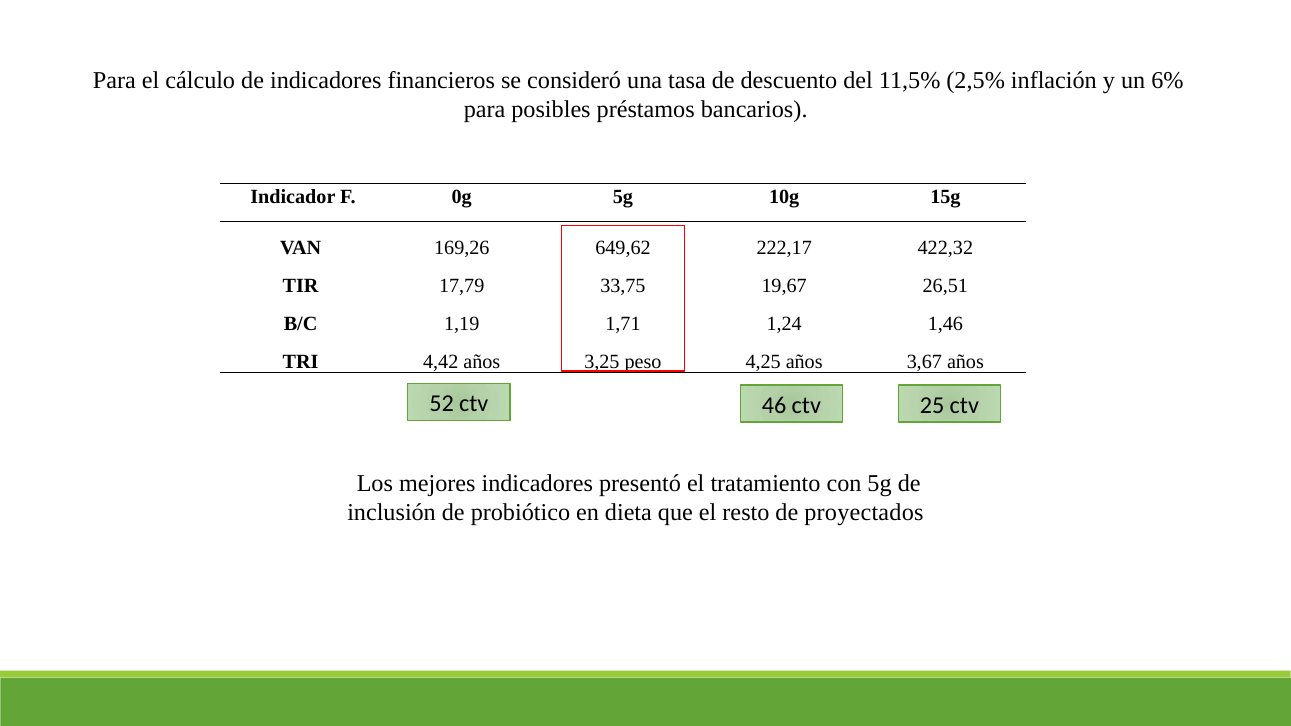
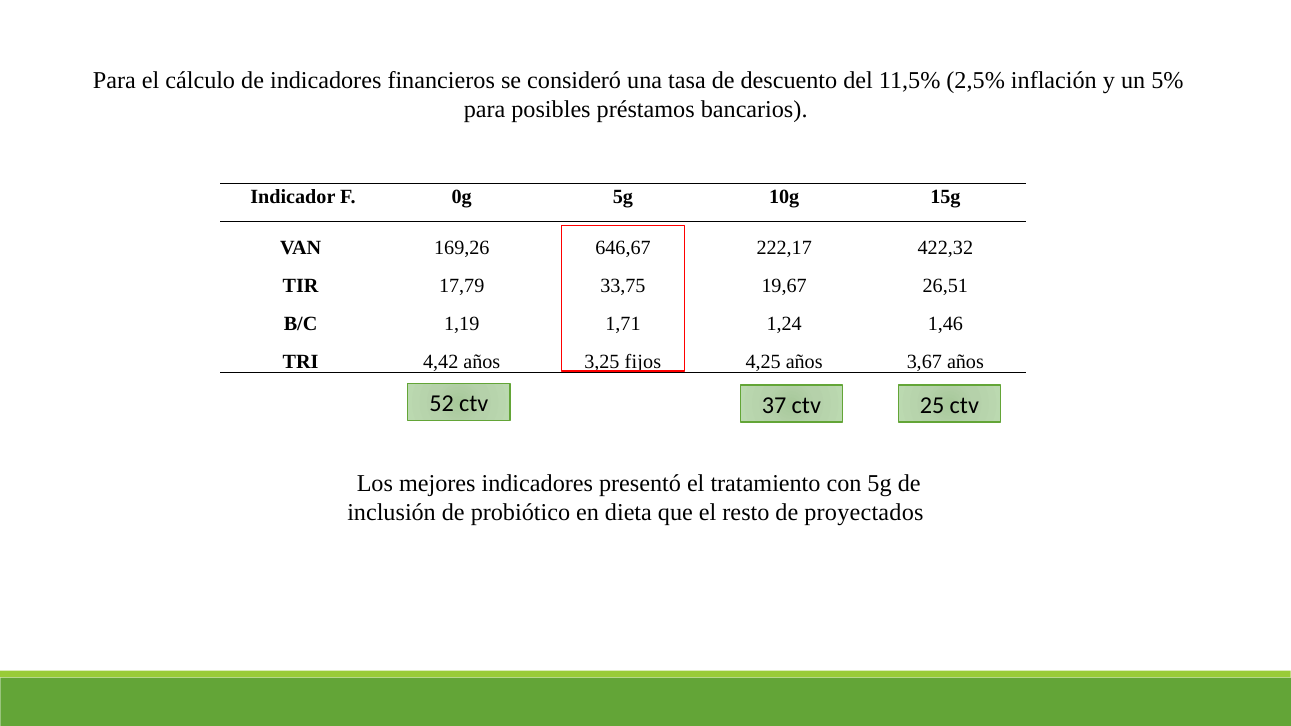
6%: 6% -> 5%
649,62: 649,62 -> 646,67
peso: peso -> fijos
46: 46 -> 37
